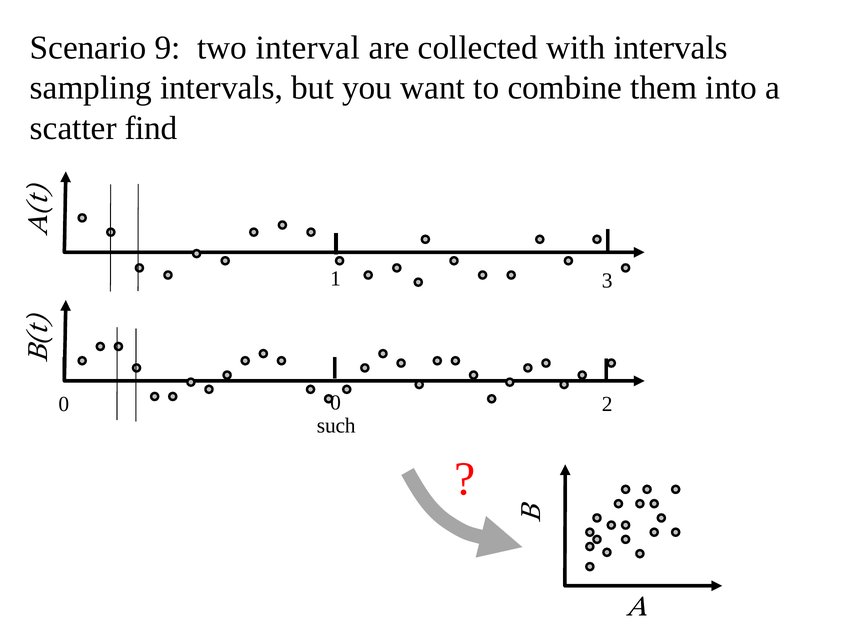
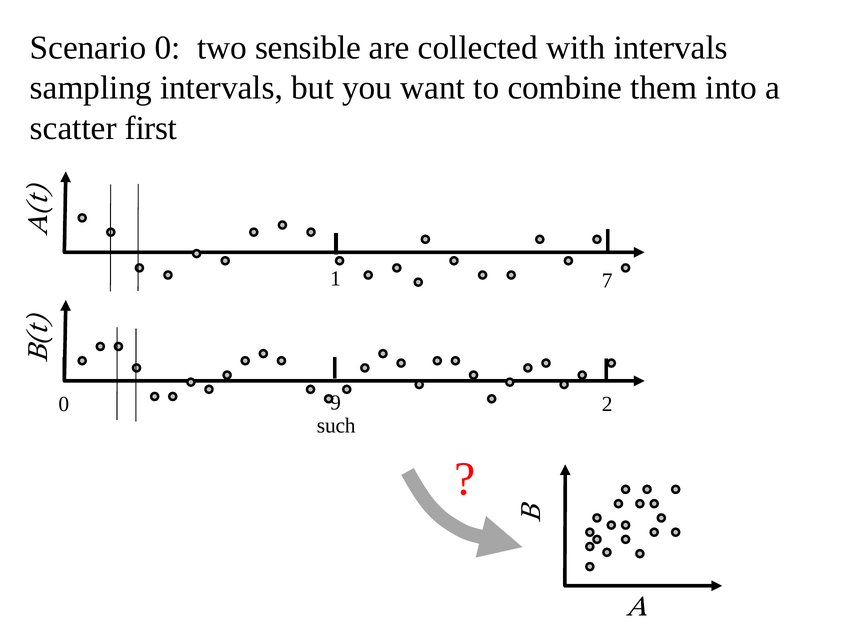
Scenario 9: 9 -> 0
interval: interval -> sensible
find: find -> first
3: 3 -> 7
0 0: 0 -> 9
